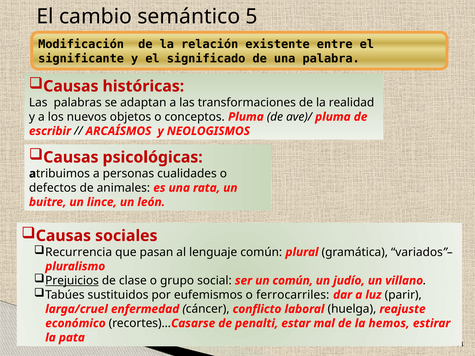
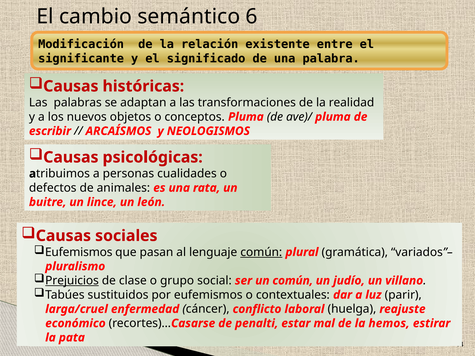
5: 5 -> 6
Recurrencia at (79, 252): Recurrencia -> Eufemismos
común at (261, 252) underline: none -> present
ferrocarriles: ferrocarriles -> contextuales
